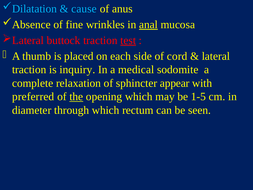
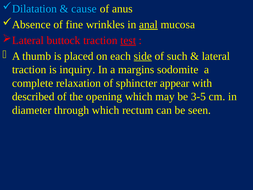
side underline: none -> present
cord: cord -> such
medical: medical -> margins
preferred: preferred -> described
the underline: present -> none
1-5: 1-5 -> 3-5
